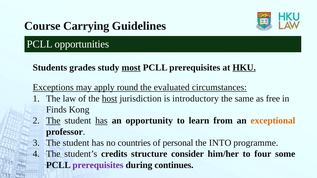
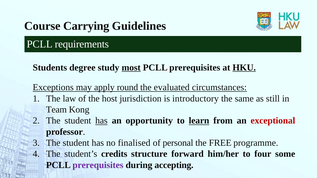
opportunities: opportunities -> requirements
grades: grades -> degree
host underline: present -> none
free: free -> still
Finds: Finds -> Team
The at (53, 121) underline: present -> none
learn underline: none -> present
exceptional colour: orange -> red
countries: countries -> finalised
INTO: INTO -> FREE
consider: consider -> forward
continues: continues -> accepting
